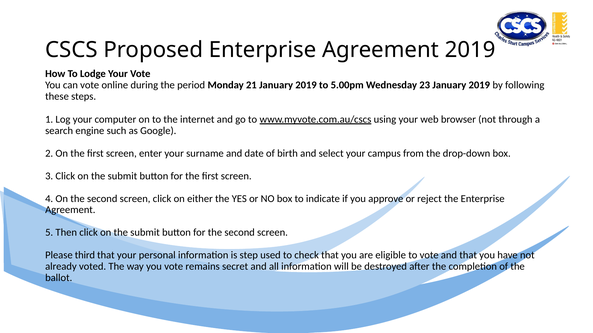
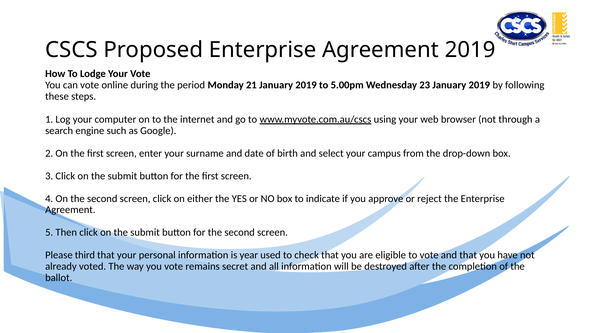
step: step -> year
